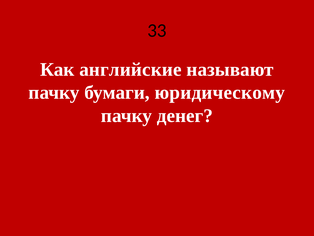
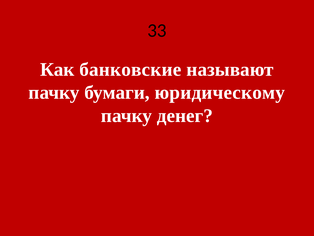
английские: английские -> банковские
